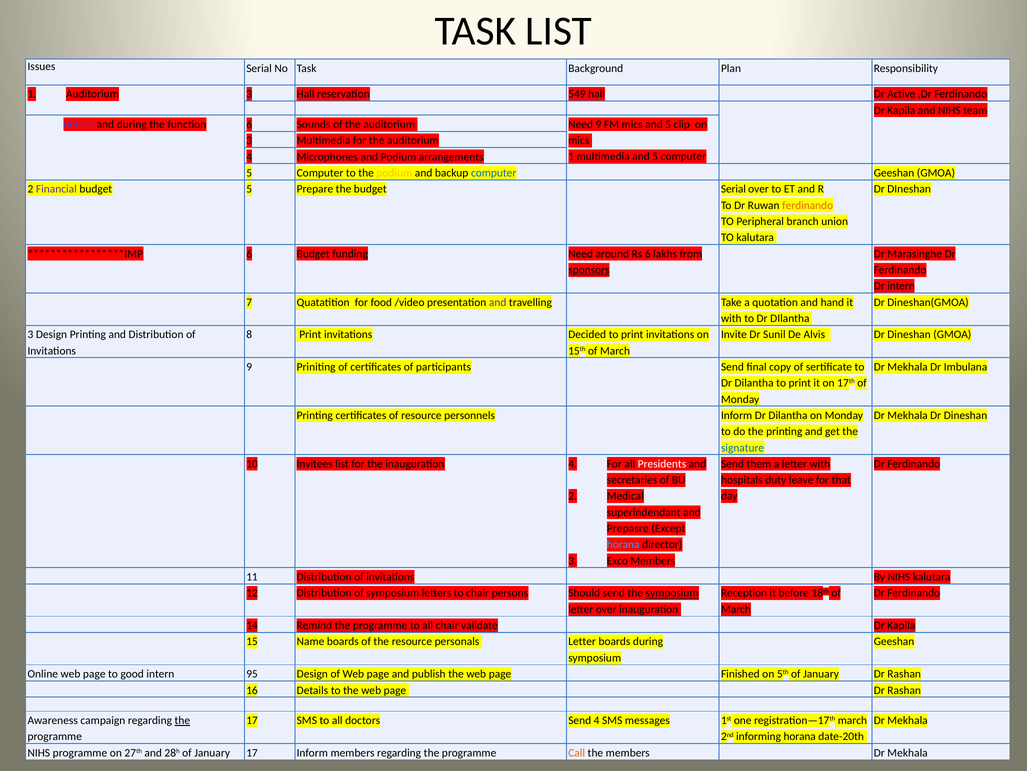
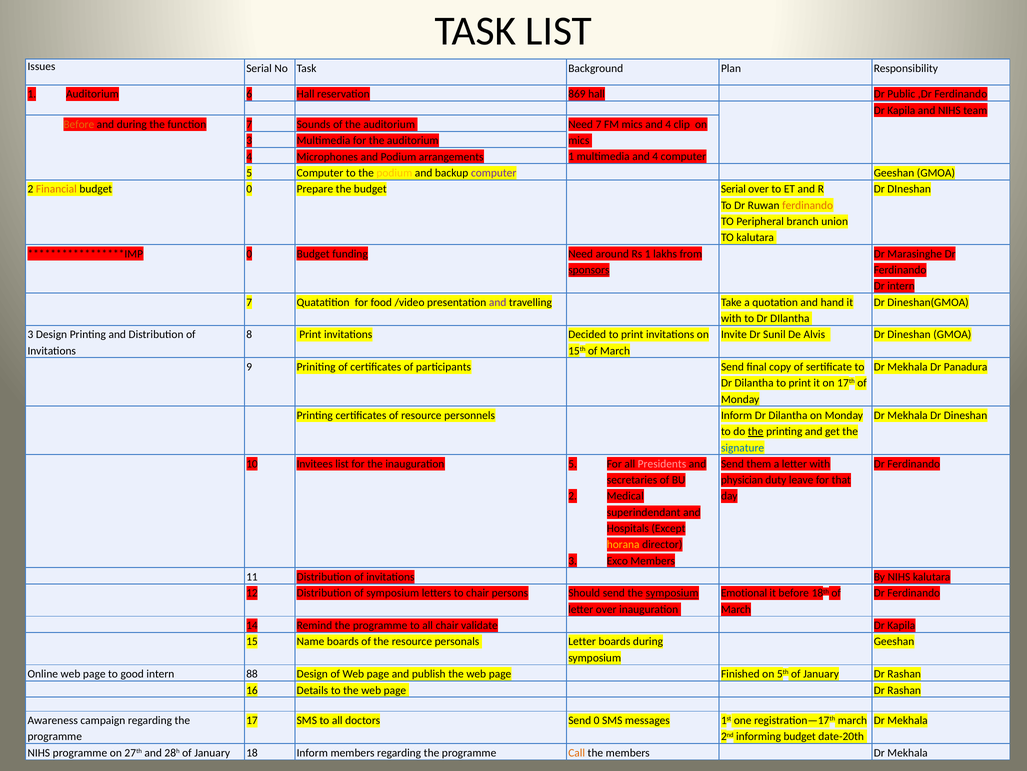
Auditorium 3: 3 -> 6
549: 549 -> 869
Active: Active -> Public
Before at (79, 124) colour: purple -> orange
function 6: 6 -> 7
Need 9: 9 -> 7
mics and 5: 5 -> 4
multimedia and 5: 5 -> 4
computer at (494, 173) colour: blue -> purple
Financial colour: purple -> orange
budget 5: 5 -> 0
6 at (249, 254): 6 -> 0
Rs 6: 6 -> 1
Imbulana: Imbulana -> Panadura
the at (756, 431) underline: none -> present
inauguration 4: 4 -> 5
Presidents colour: white -> pink
hospitals: hospitals -> physician
Prepasre: Prepasre -> Hospitals
horana at (623, 544) colour: light blue -> yellow
Reception: Reception -> Emotional
95: 95 -> 88
the at (182, 720) underline: present -> none
Send 4: 4 -> 0
informing horana: horana -> budget
January 17: 17 -> 18
